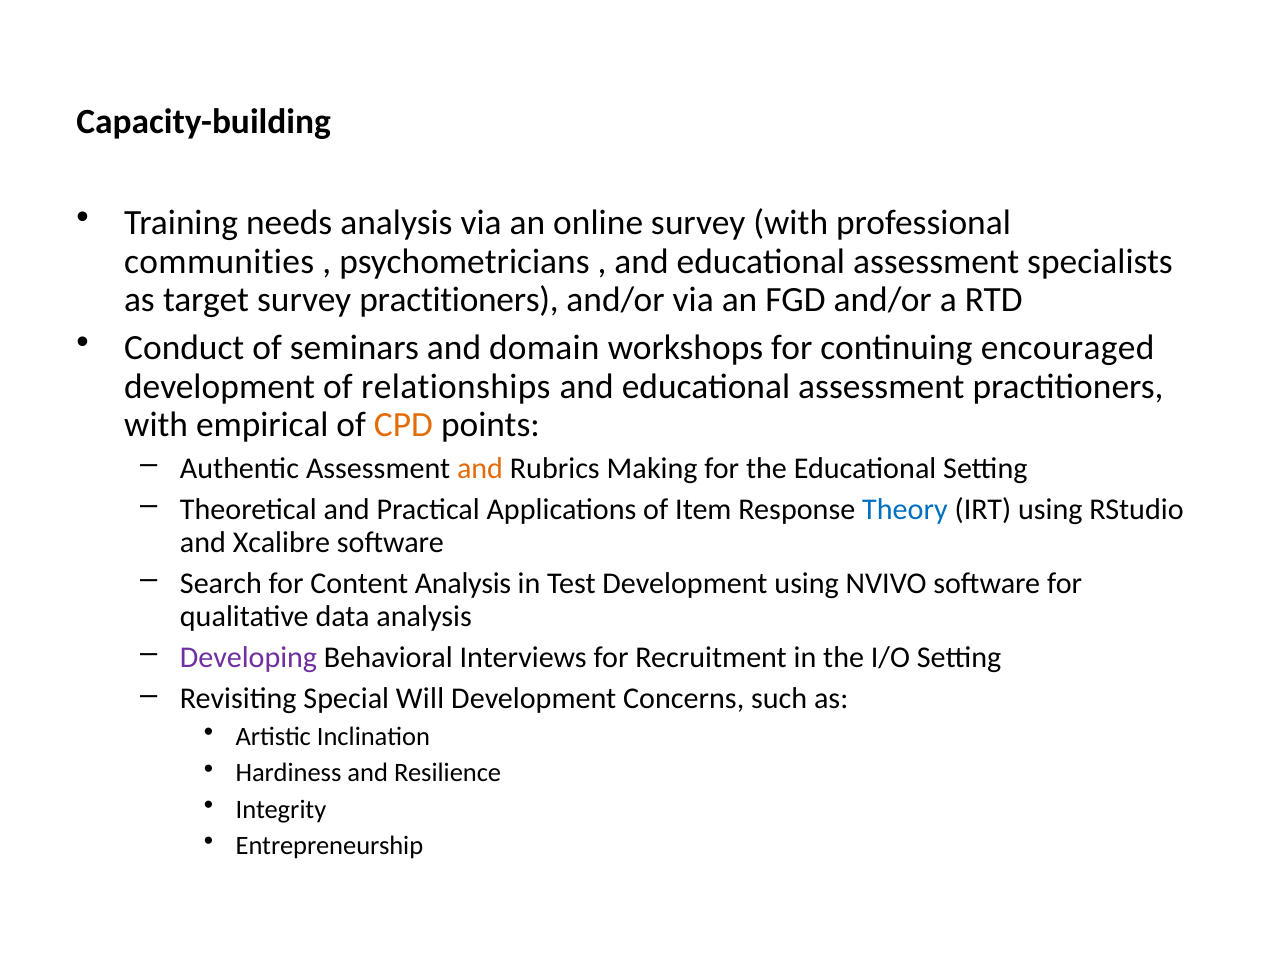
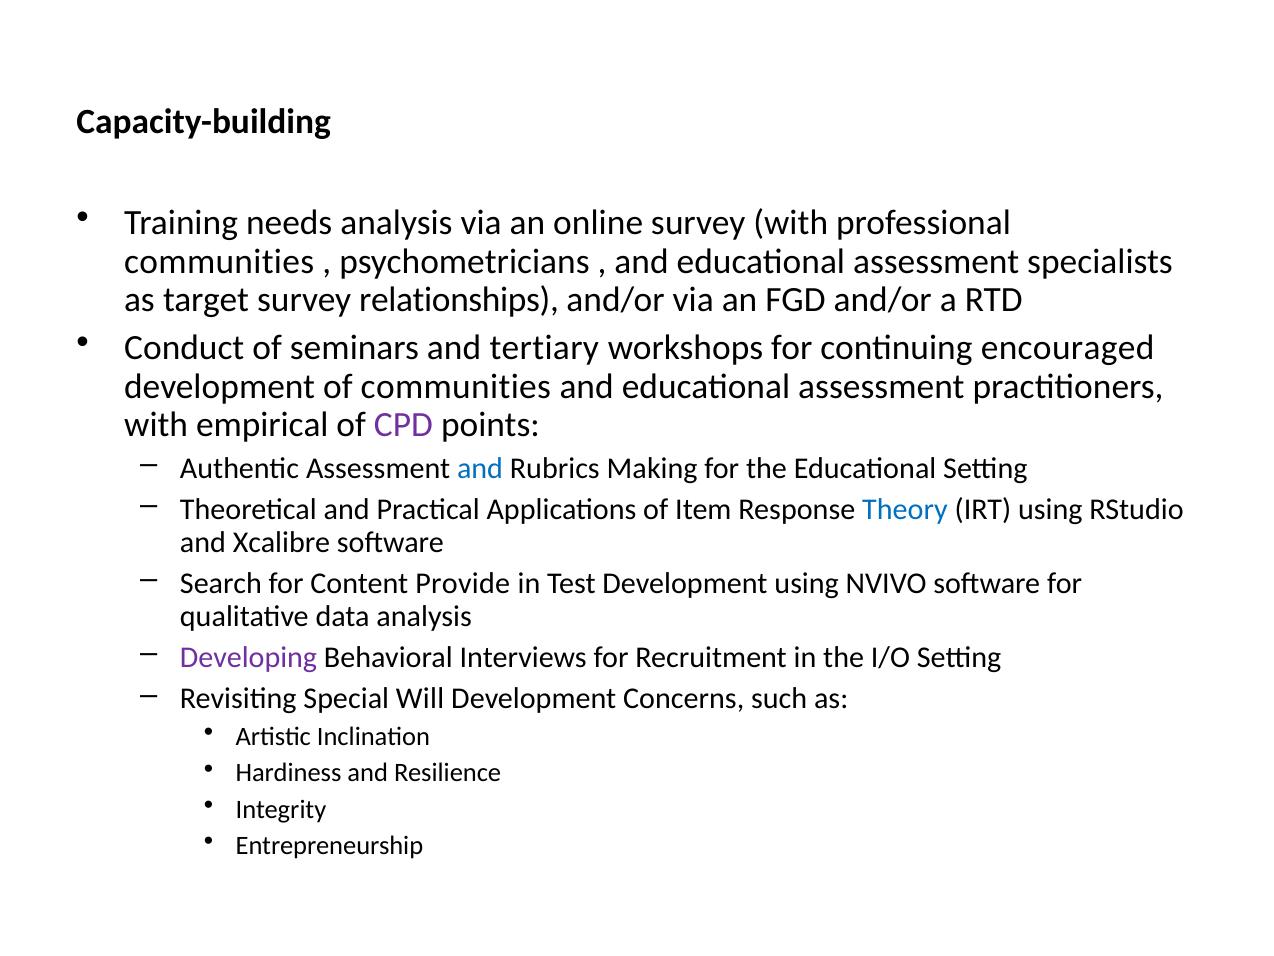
survey practitioners: practitioners -> relationships
domain: domain -> tertiary
of relationships: relationships -> communities
CPD colour: orange -> purple
and at (480, 468) colour: orange -> blue
Content Analysis: Analysis -> Provide
